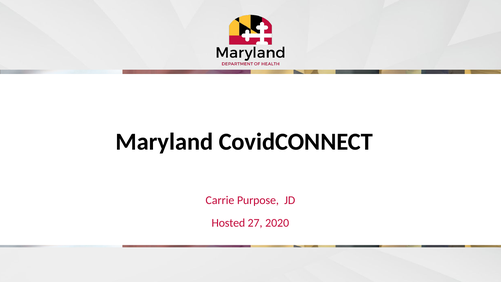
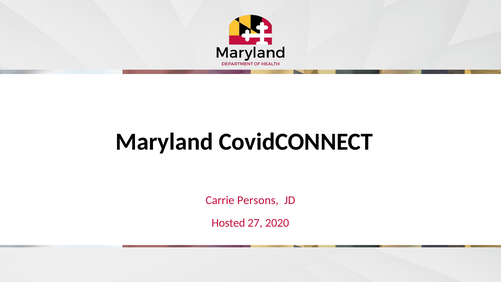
Purpose: Purpose -> Persons
